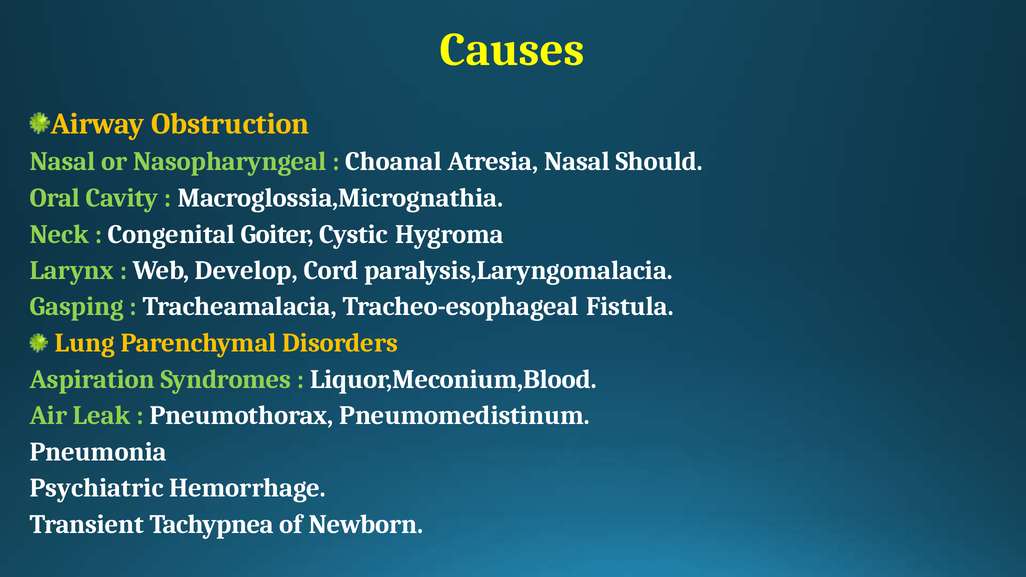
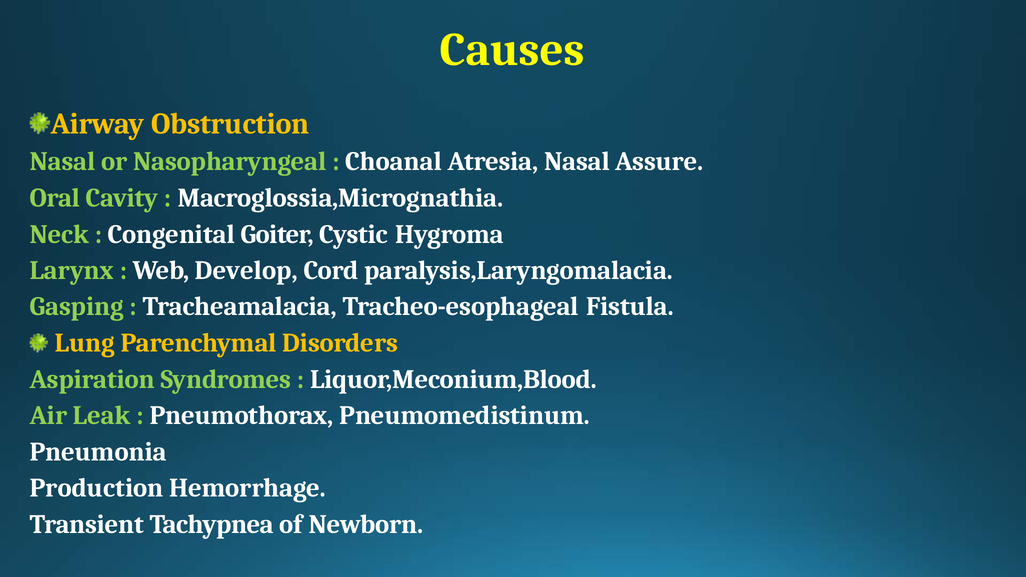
Should: Should -> Assure
Psychiatric: Psychiatric -> Production
